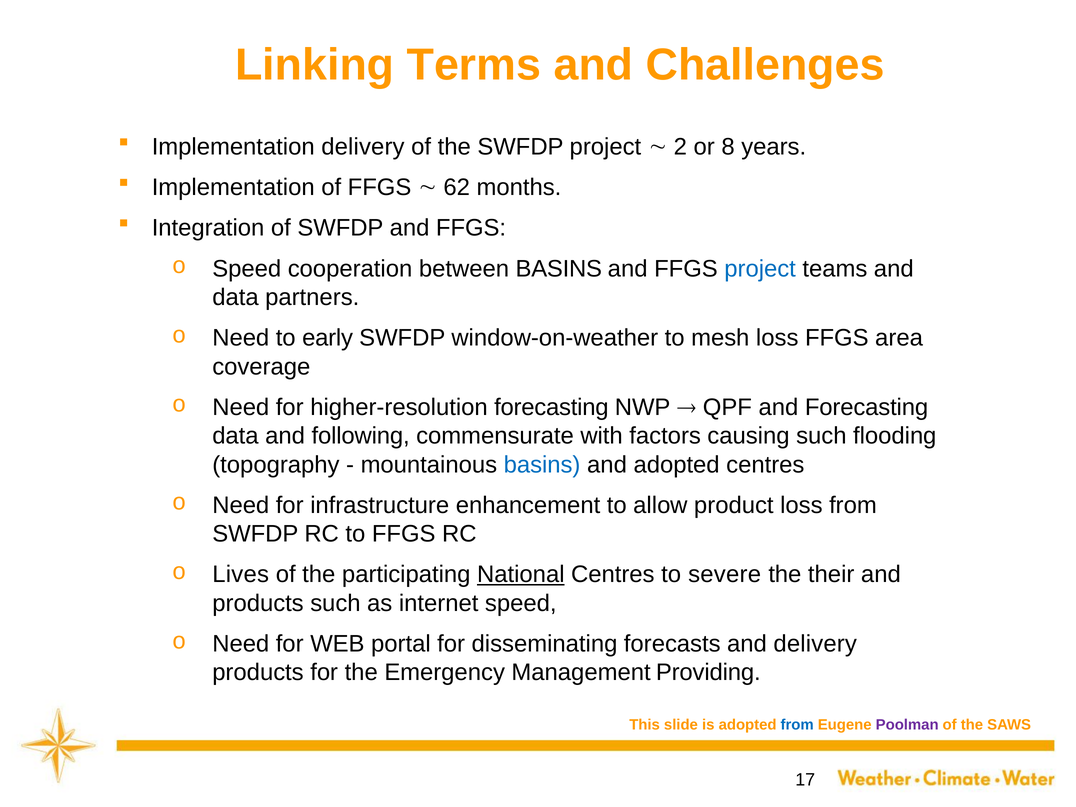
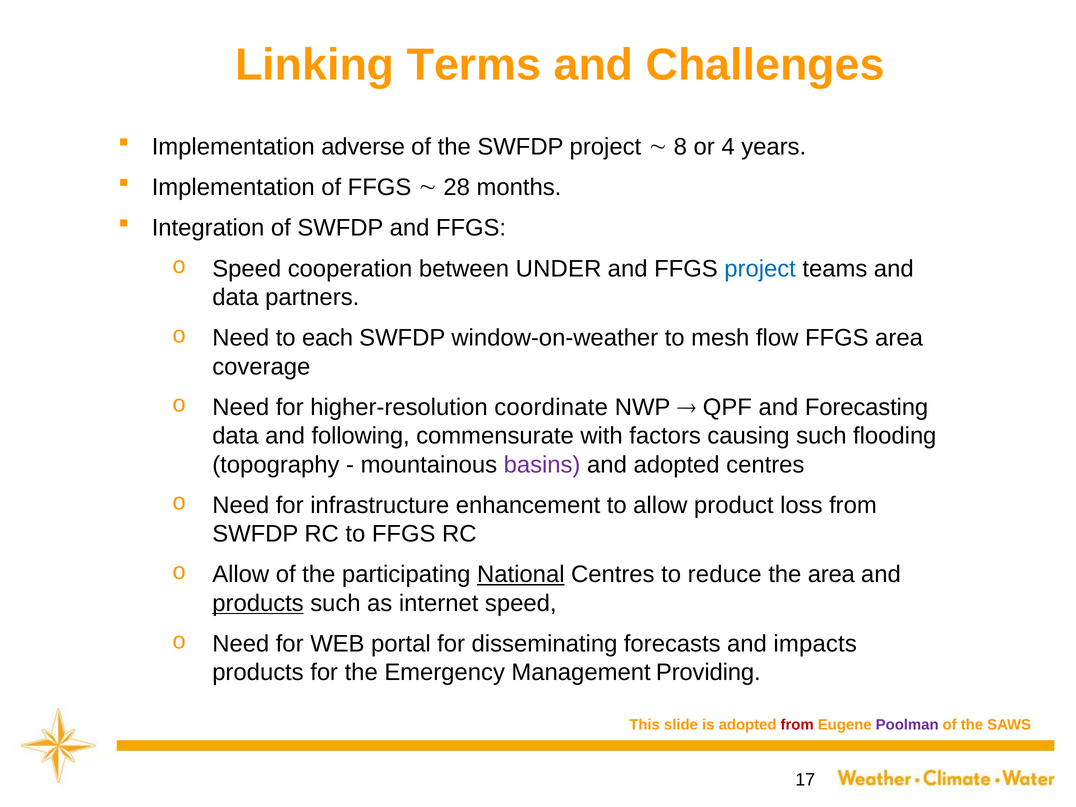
Implementation delivery: delivery -> adverse
2: 2 -> 8
8: 8 -> 4
62: 62 -> 28
between BASINS: BASINS -> UNDER
early: early -> each
mesh loss: loss -> flow
higher-resolution forecasting: forecasting -> coordinate
basins at (542, 465) colour: blue -> purple
Lives at (241, 575): Lives -> Allow
severe: severe -> reduce
the their: their -> area
products at (258, 603) underline: none -> present
and delivery: delivery -> impacts
from at (797, 725) colour: blue -> red
